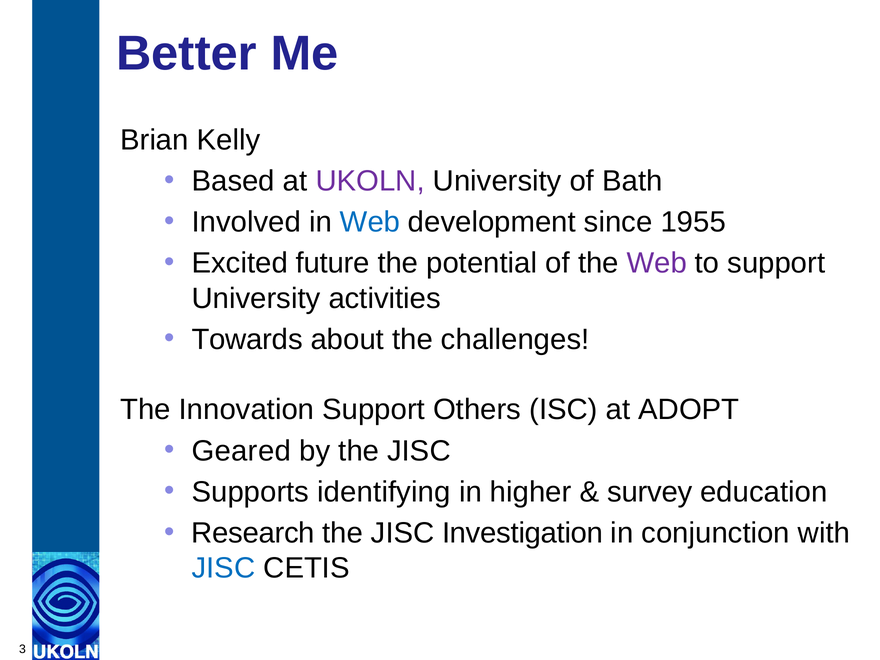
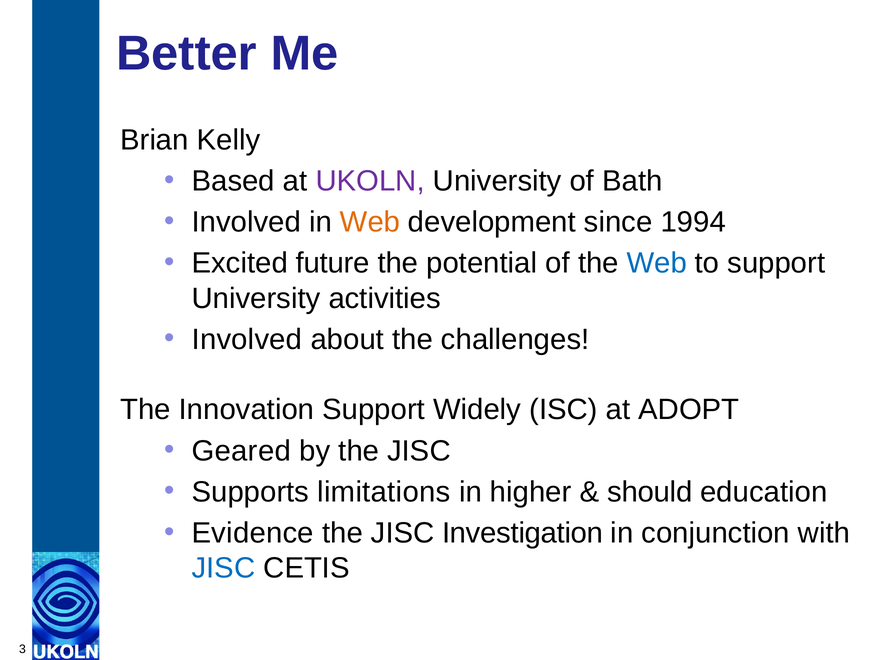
Web at (370, 222) colour: blue -> orange
1955: 1955 -> 1994
Web at (657, 263) colour: purple -> blue
Towards at (247, 339): Towards -> Involved
Others: Others -> Widely
identifying: identifying -> limitations
survey: survey -> should
Research: Research -> Evidence
